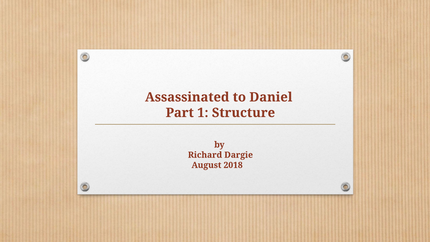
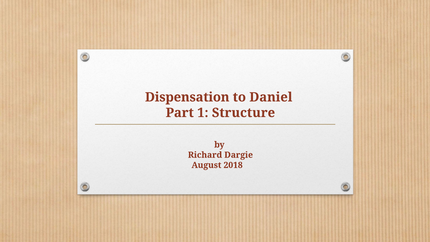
Assassinated: Assassinated -> Dispensation
